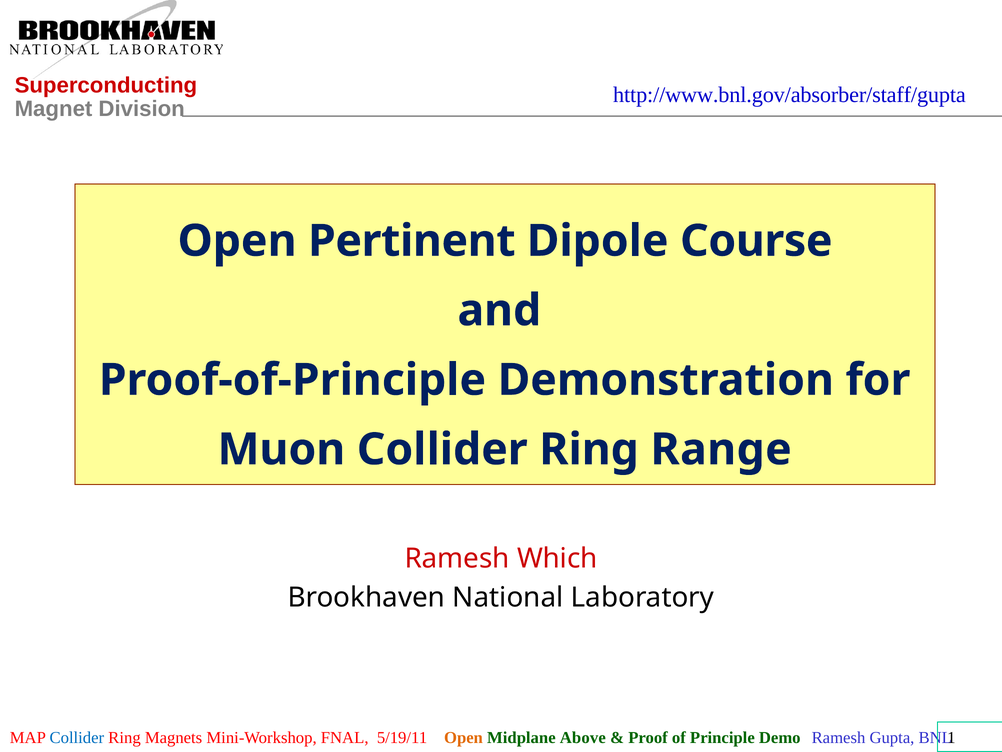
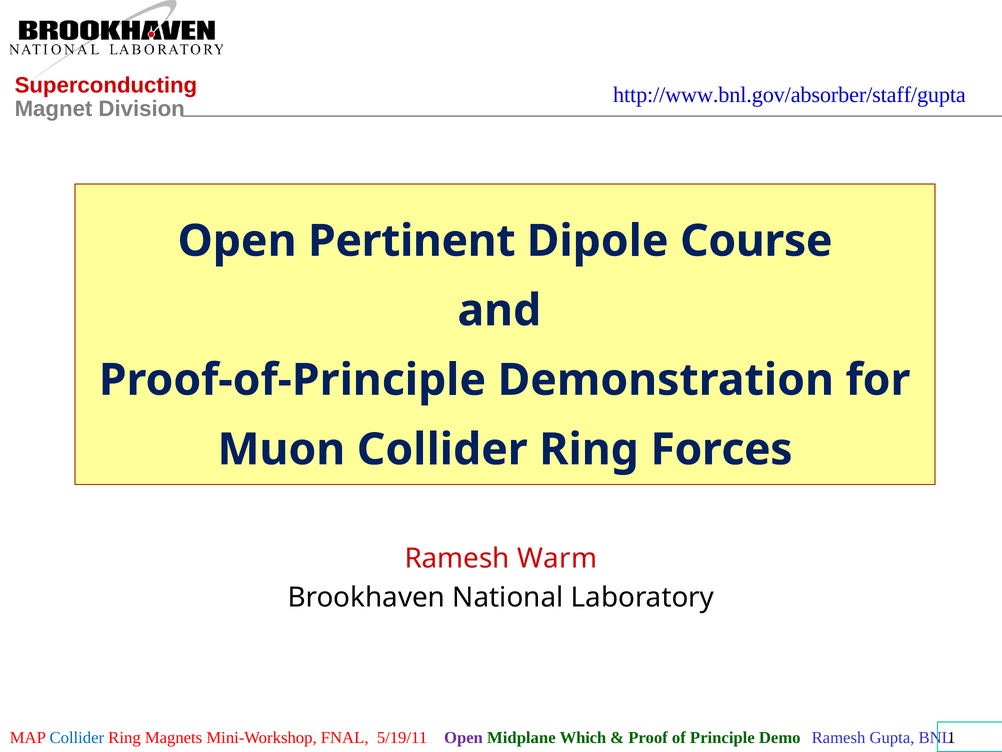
Range: Range -> Forces
Which: Which -> Warm
Open at (463, 737) colour: orange -> purple
Above: Above -> Which
